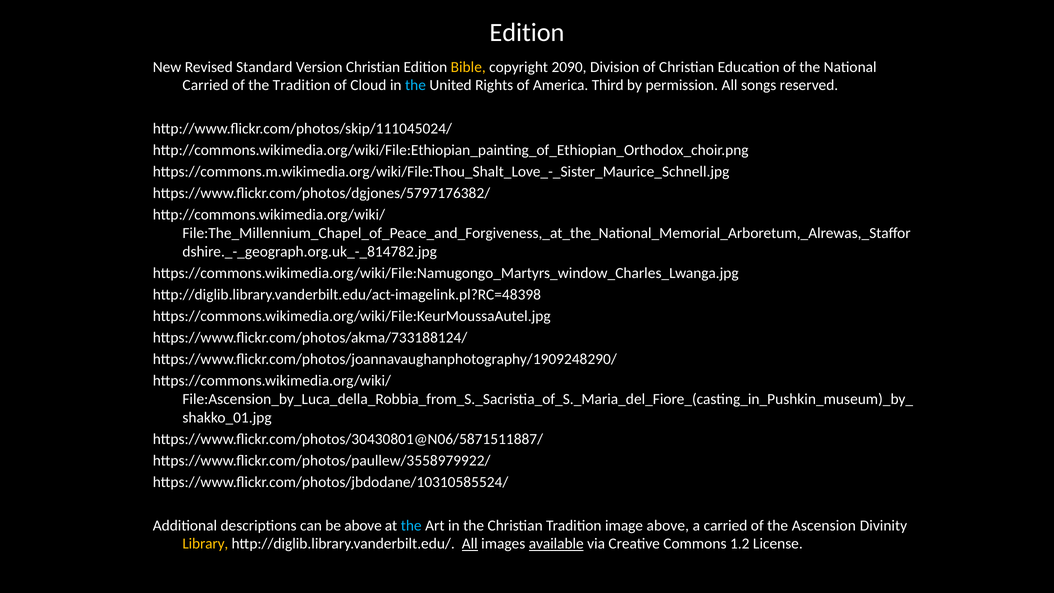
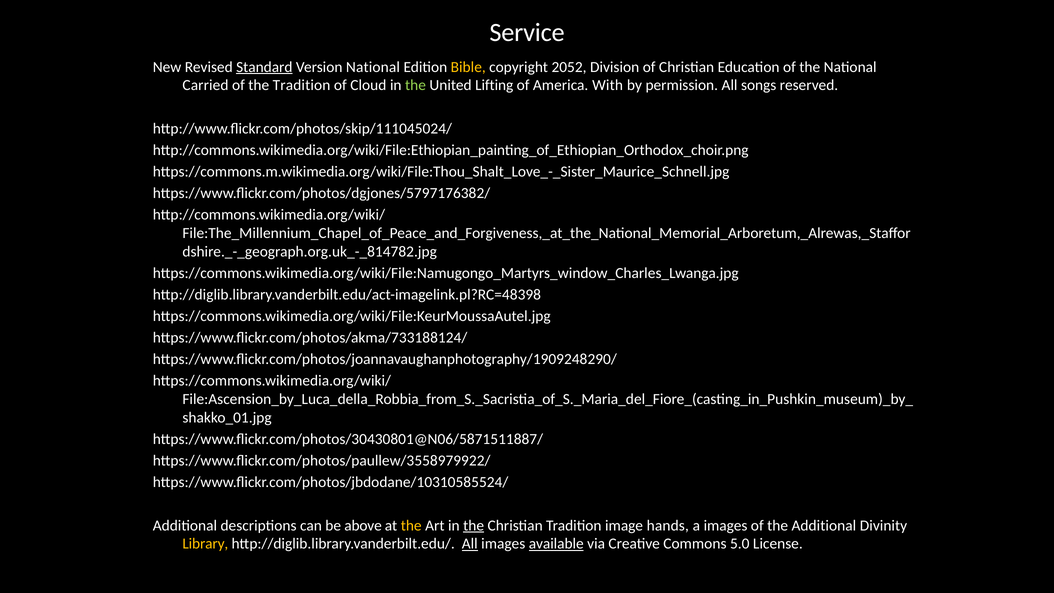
Edition at (527, 33): Edition -> Service
Standard underline: none -> present
Version Christian: Christian -> National
2090: 2090 -> 2052
the at (415, 85) colour: light blue -> light green
Rights: Rights -> Lifting
Third: Third -> With
the at (411, 525) colour: light blue -> yellow
the at (474, 525) underline: none -> present
image above: above -> hands
a carried: carried -> images
the Ascension: Ascension -> Additional
1.2: 1.2 -> 5.0
